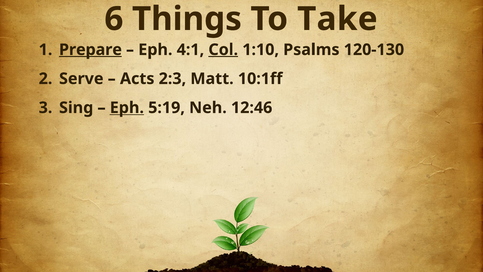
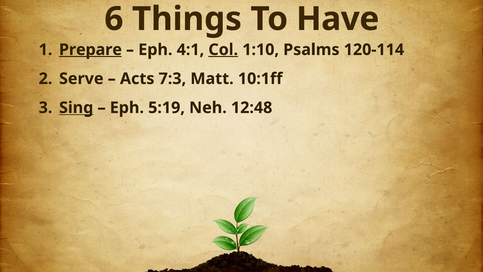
Take: Take -> Have
120-130: 120-130 -> 120-114
2:3: 2:3 -> 7:3
Sing underline: none -> present
Eph at (127, 108) underline: present -> none
12:46: 12:46 -> 12:48
